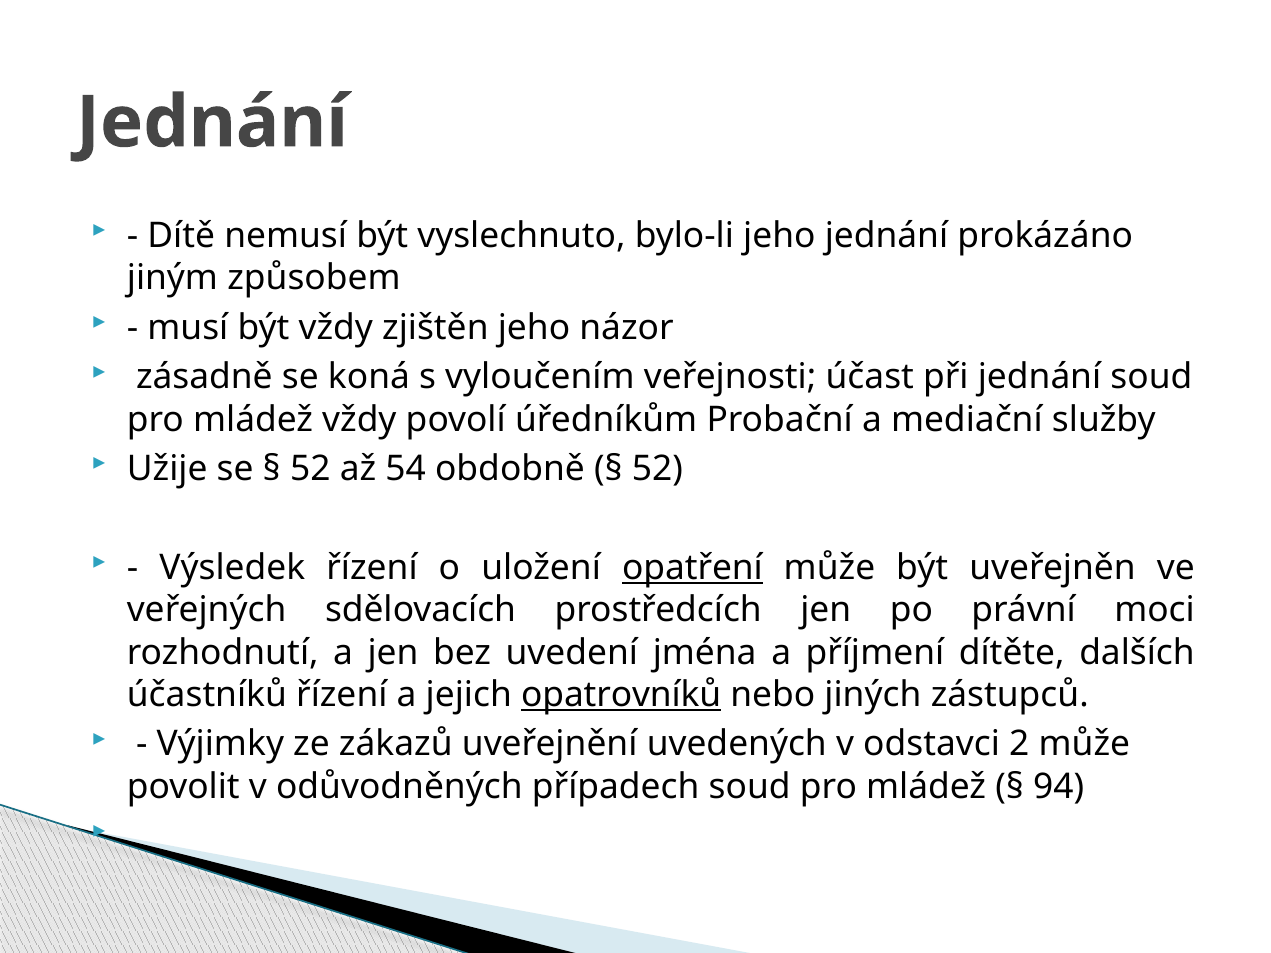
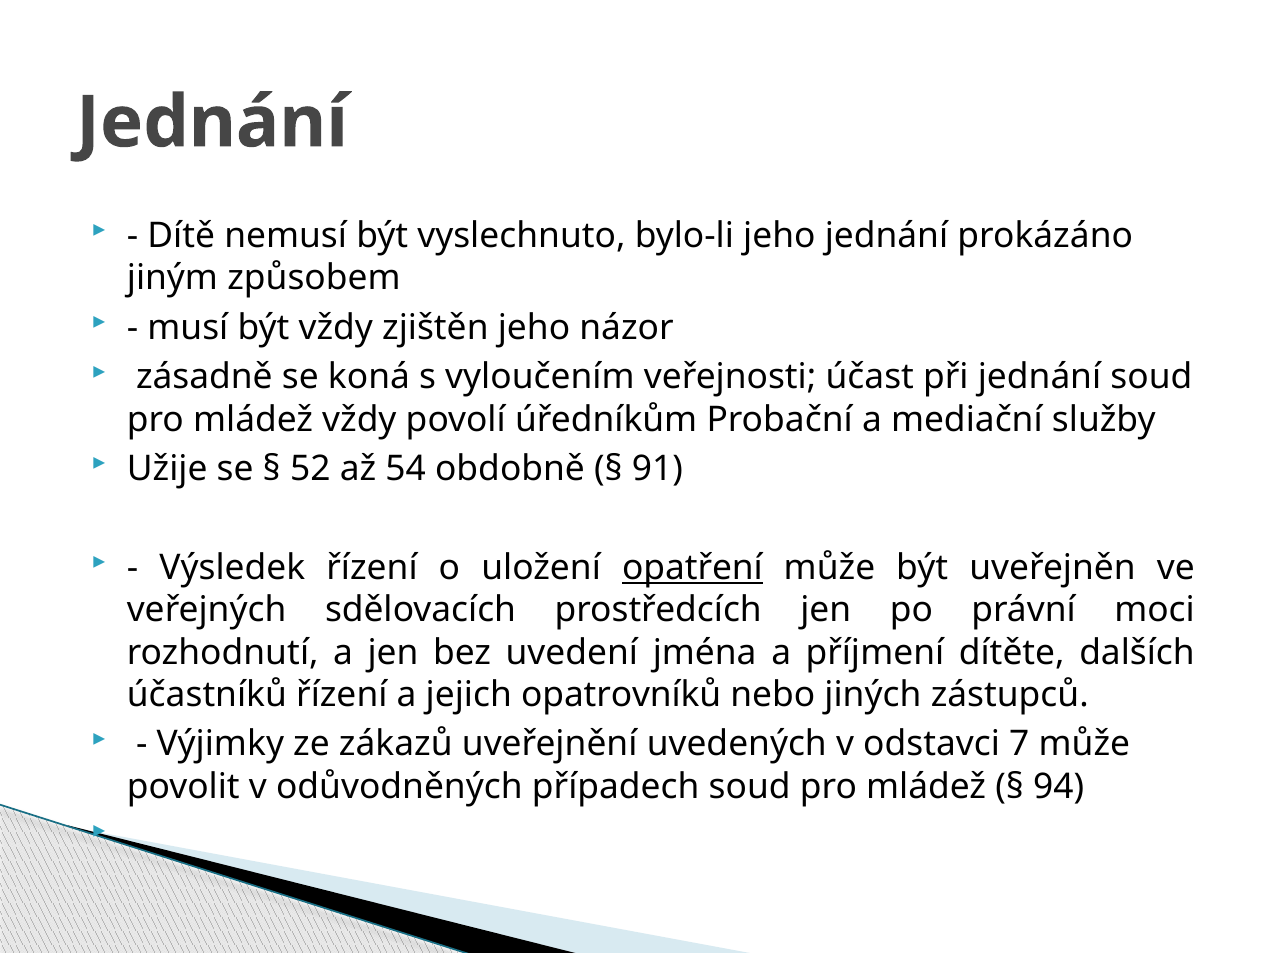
52 at (657, 469): 52 -> 91
opatrovníků underline: present -> none
2: 2 -> 7
